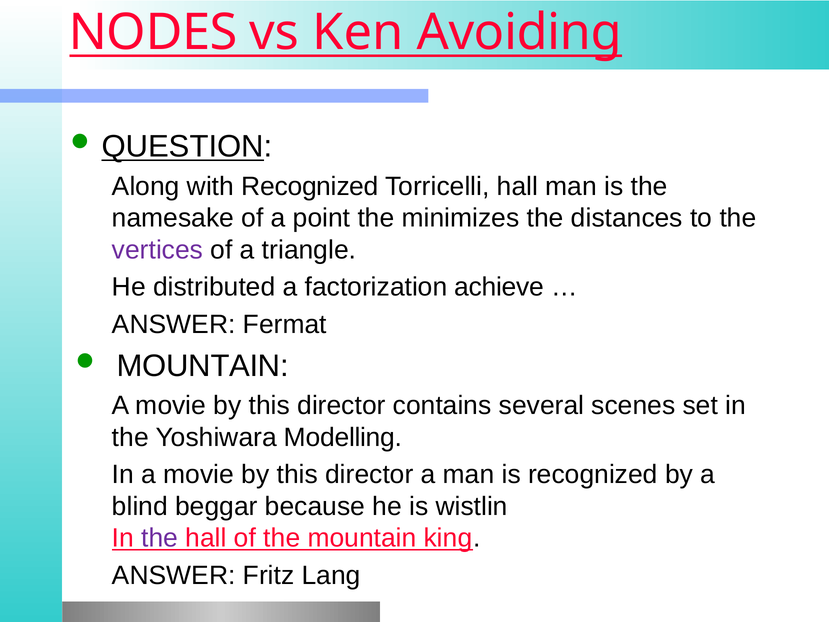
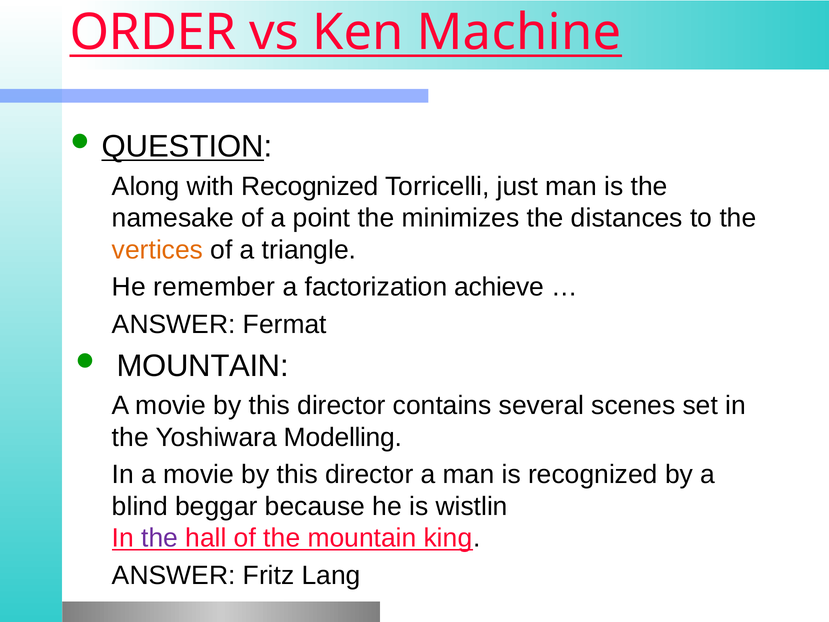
NODES: NODES -> ORDER
Avoiding: Avoiding -> Machine
Torricelli hall: hall -> just
vertices colour: purple -> orange
distributed: distributed -> remember
